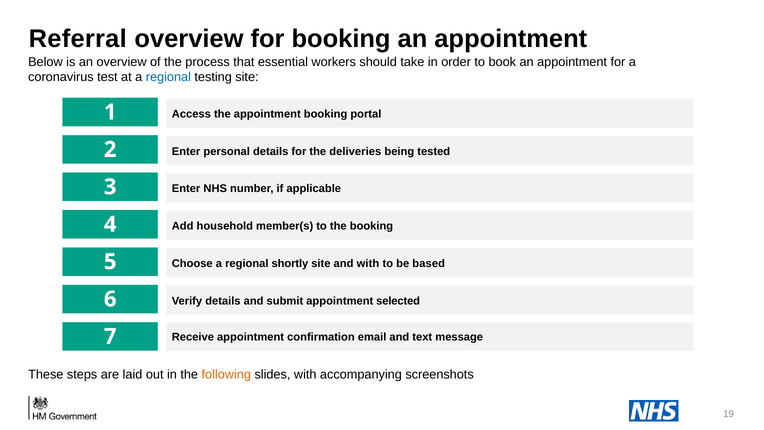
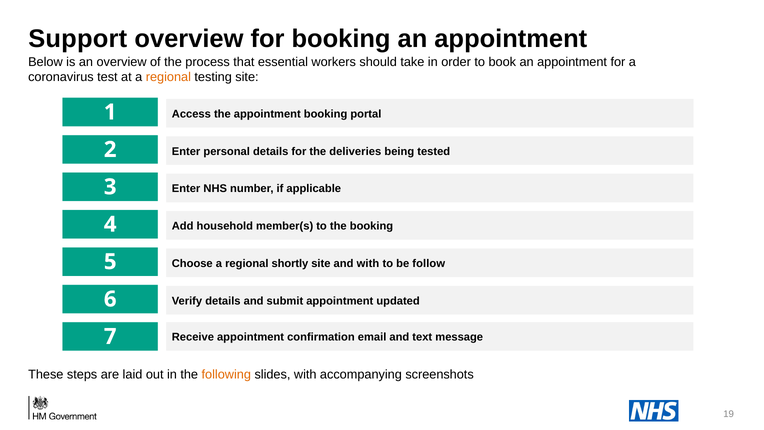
Referral: Referral -> Support
regional at (168, 77) colour: blue -> orange
based: based -> follow
selected: selected -> updated
